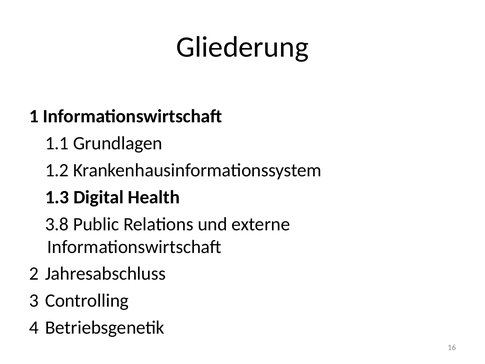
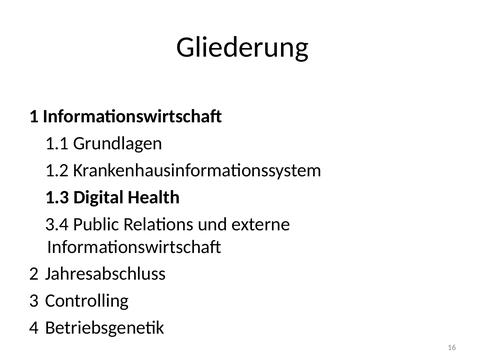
3.8: 3.8 -> 3.4
